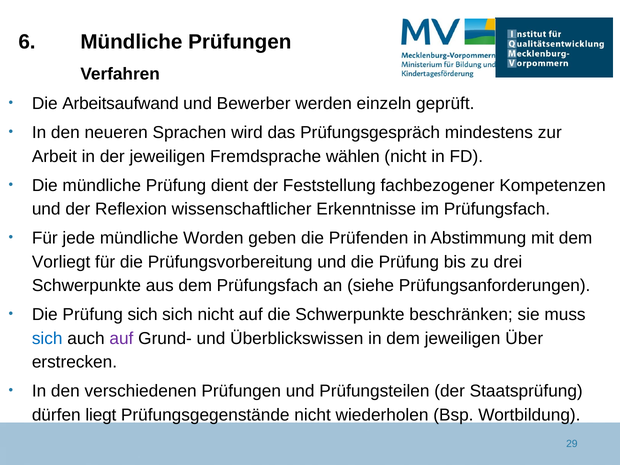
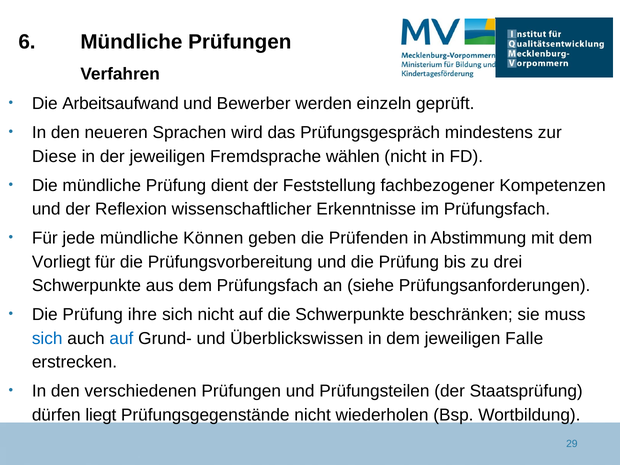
Arbeit: Arbeit -> Diese
Worden: Worden -> Können
Prüfung sich: sich -> ihre
auf at (121, 338) colour: purple -> blue
Über: Über -> Falle
